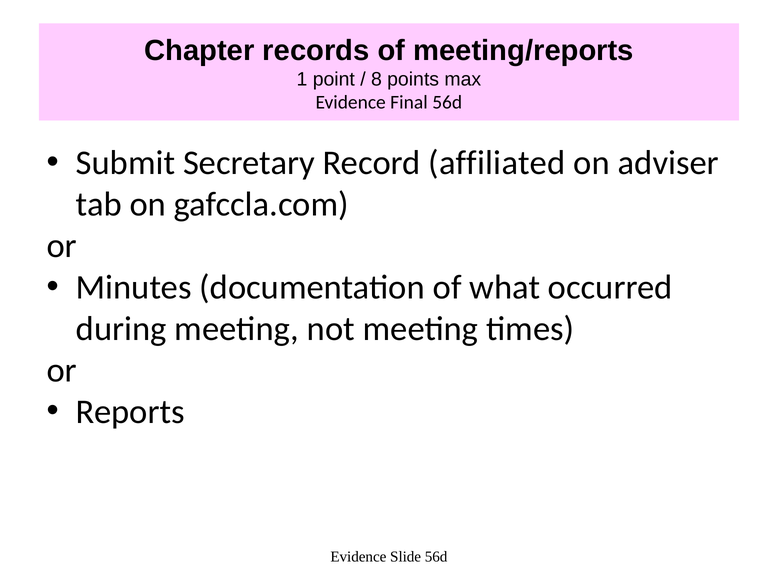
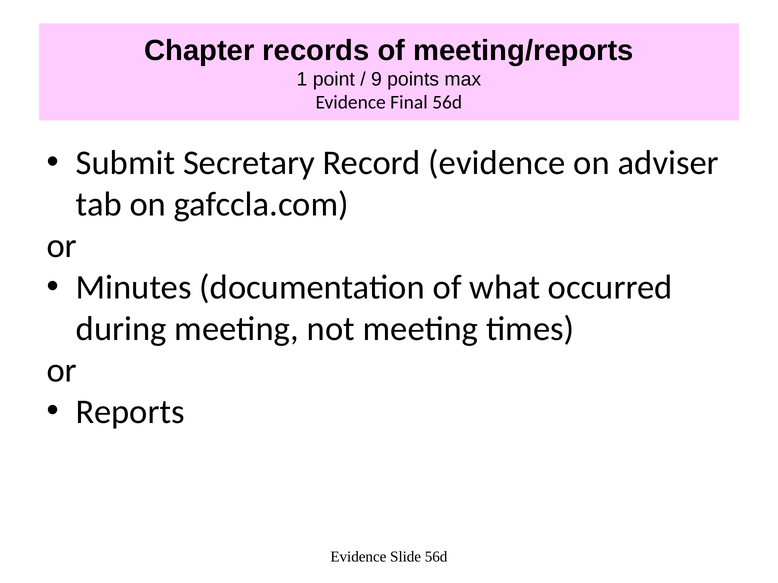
8: 8 -> 9
Record affiliated: affiliated -> evidence
